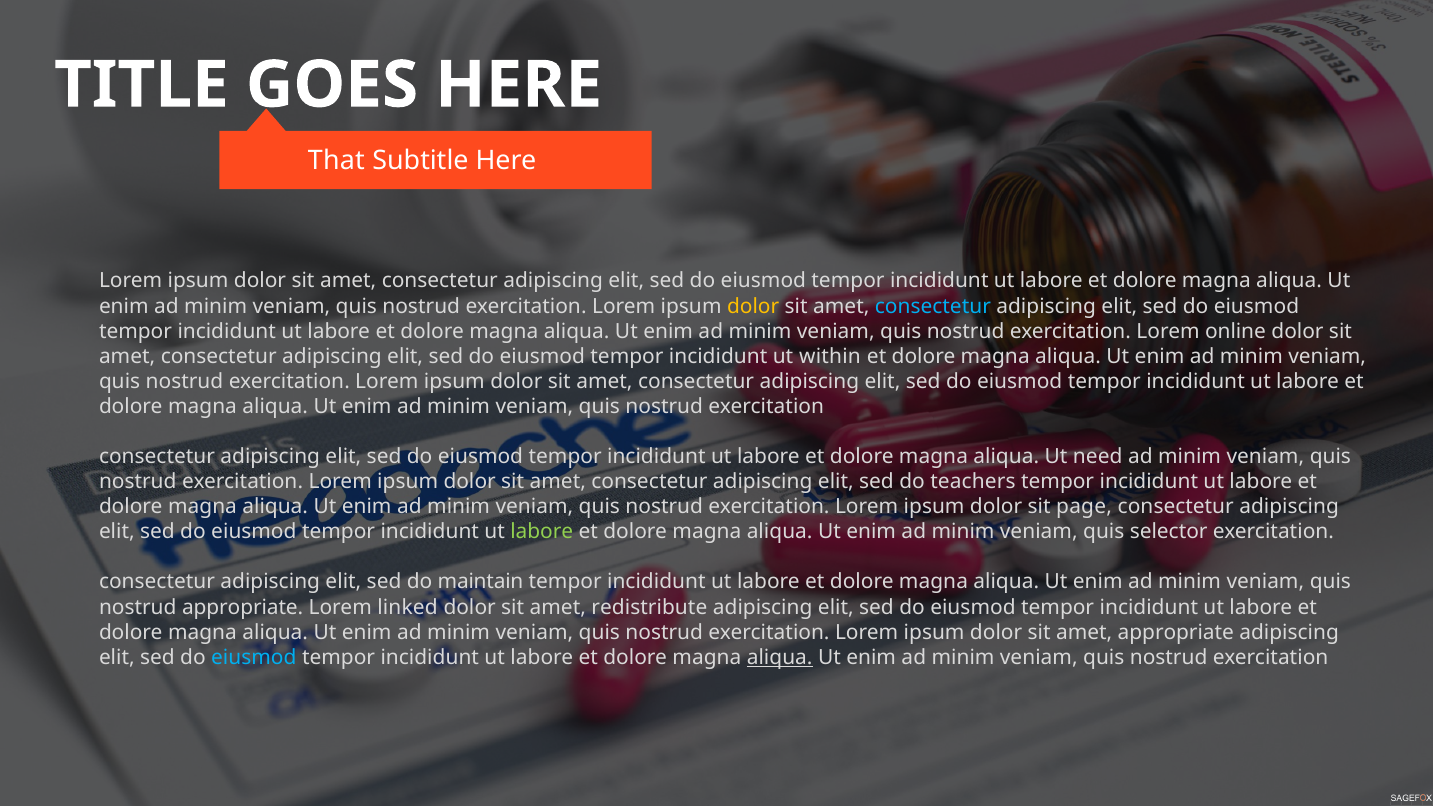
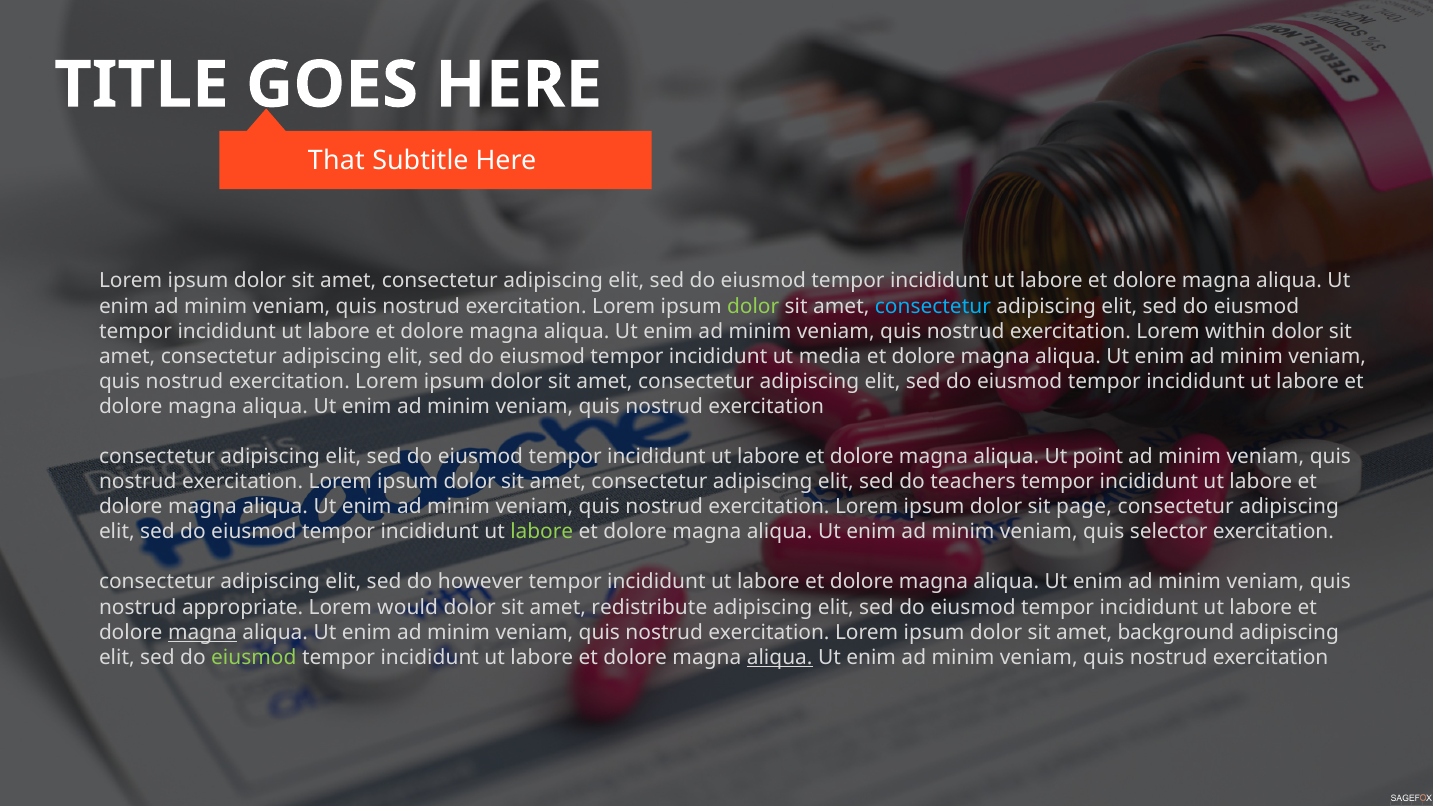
dolor at (753, 306) colour: yellow -> light green
online: online -> within
within: within -> media
need: need -> point
maintain: maintain -> however
linked: linked -> would
magna at (202, 632) underline: none -> present
amet appropriate: appropriate -> background
eiusmod at (254, 657) colour: light blue -> light green
